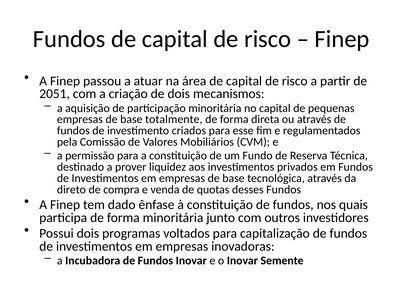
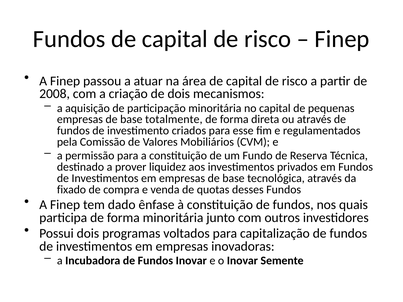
2051: 2051 -> 2008
direto: direto -> fixado
